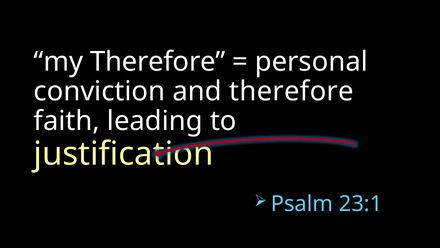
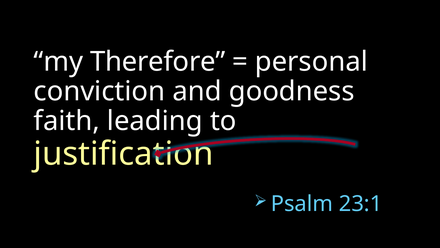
and therefore: therefore -> goodness
